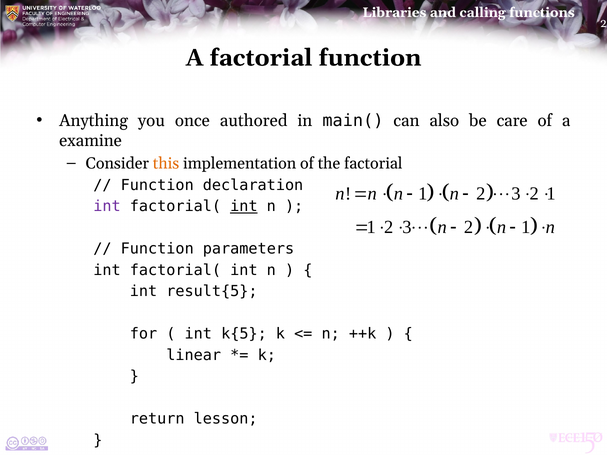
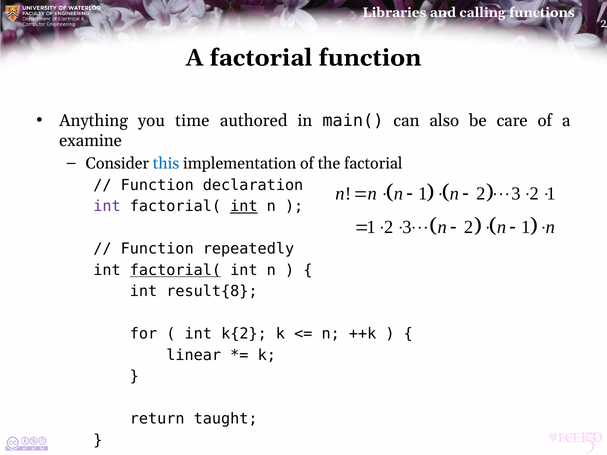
once: once -> time
this colour: orange -> blue
parameters: parameters -> repeatedly
factorial( at (175, 270) underline: none -> present
result{5: result{5 -> result{8
k{5: k{5 -> k{2
lesson: lesson -> taught
